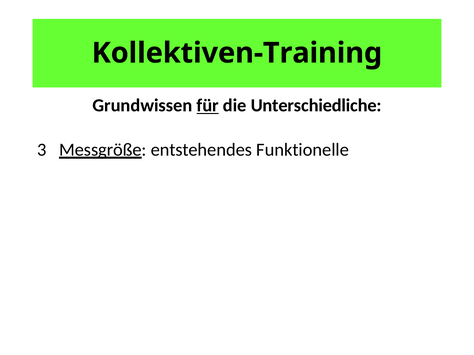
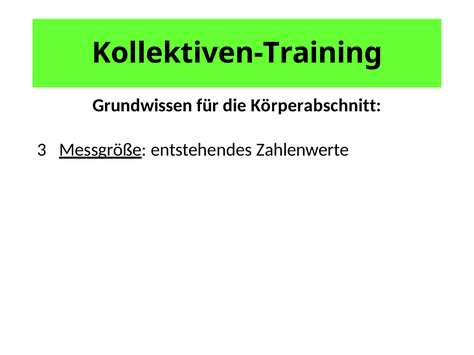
für underline: present -> none
Unterschiedliche: Unterschiedliche -> Körperabschnitt
Funktionelle: Funktionelle -> Zahlenwerte
